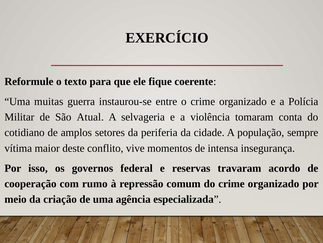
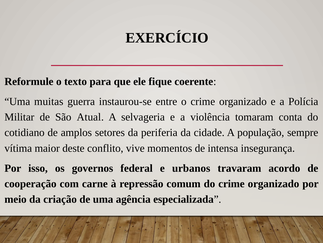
reservas: reservas -> urbanos
rumo: rumo -> carne
